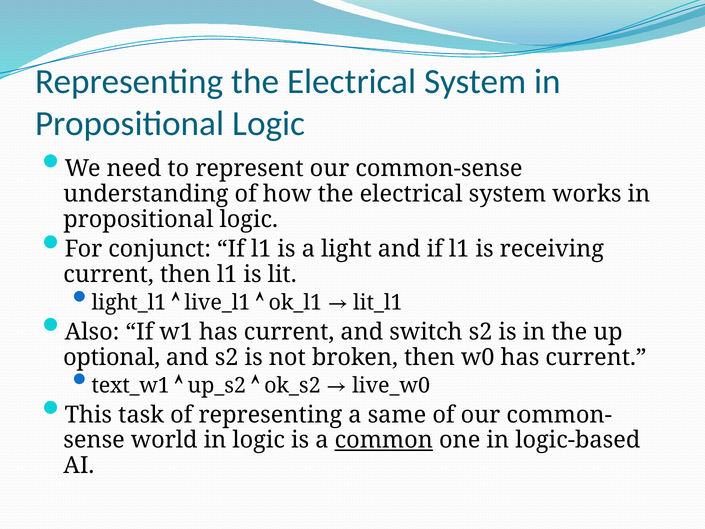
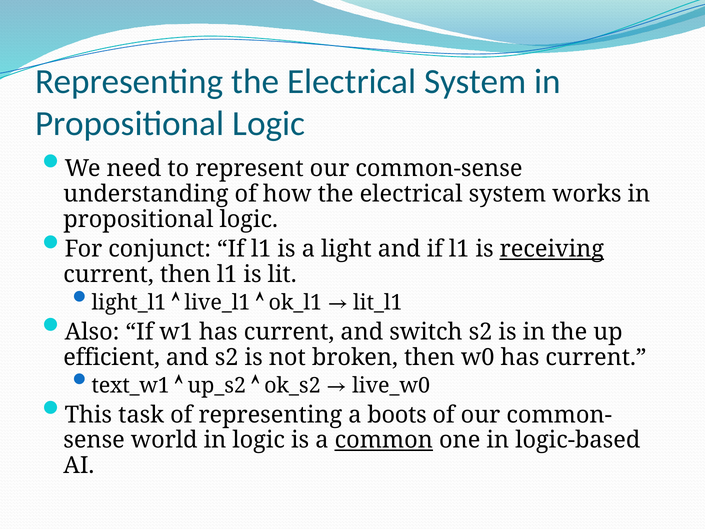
receiving underline: none -> present
optional: optional -> efficient
same: same -> boots
